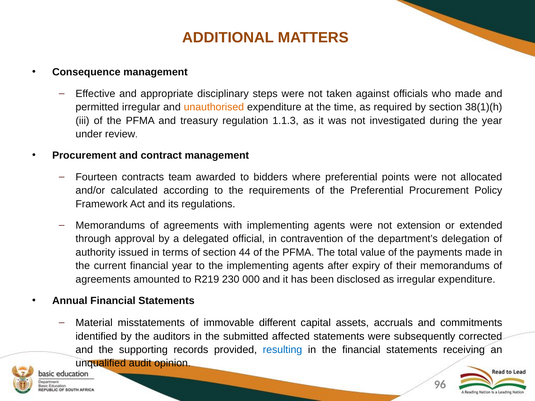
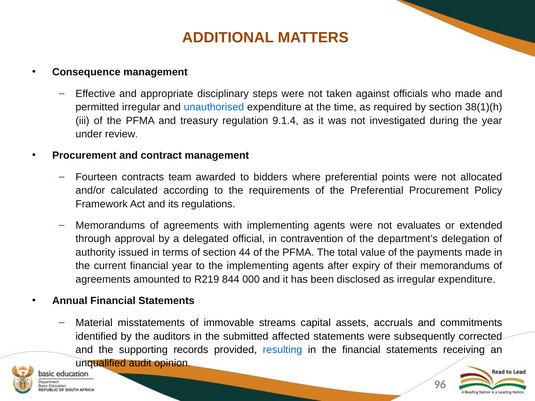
unauthorised colour: orange -> blue
1.1.3: 1.1.3 -> 9.1.4
extension: extension -> evaluates
230: 230 -> 844
different: different -> streams
